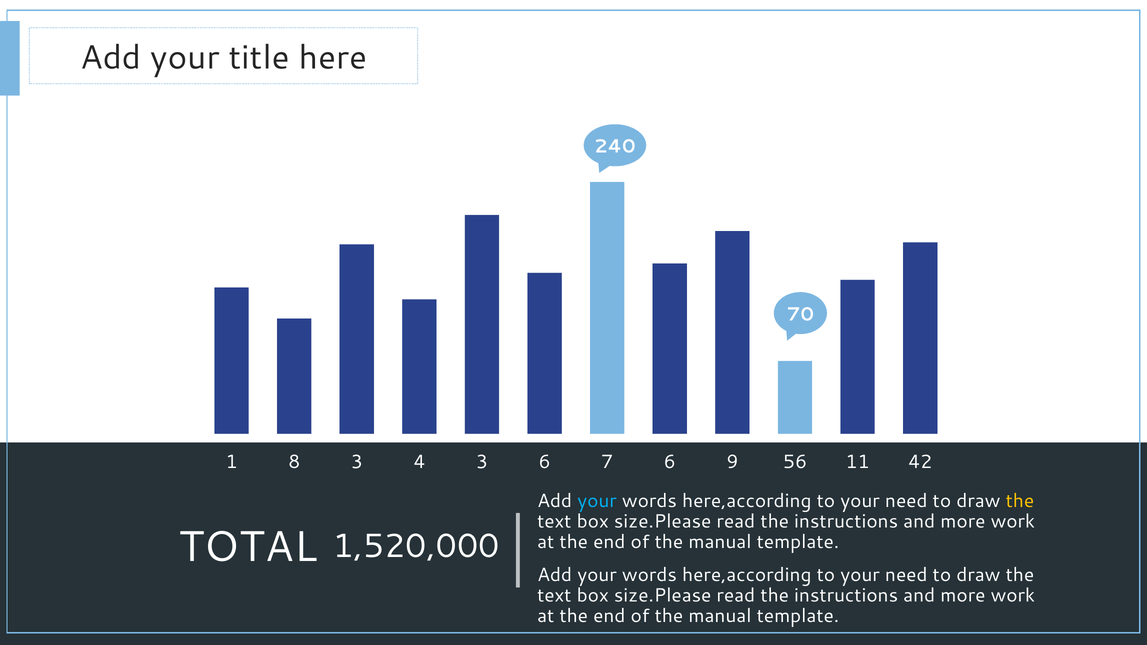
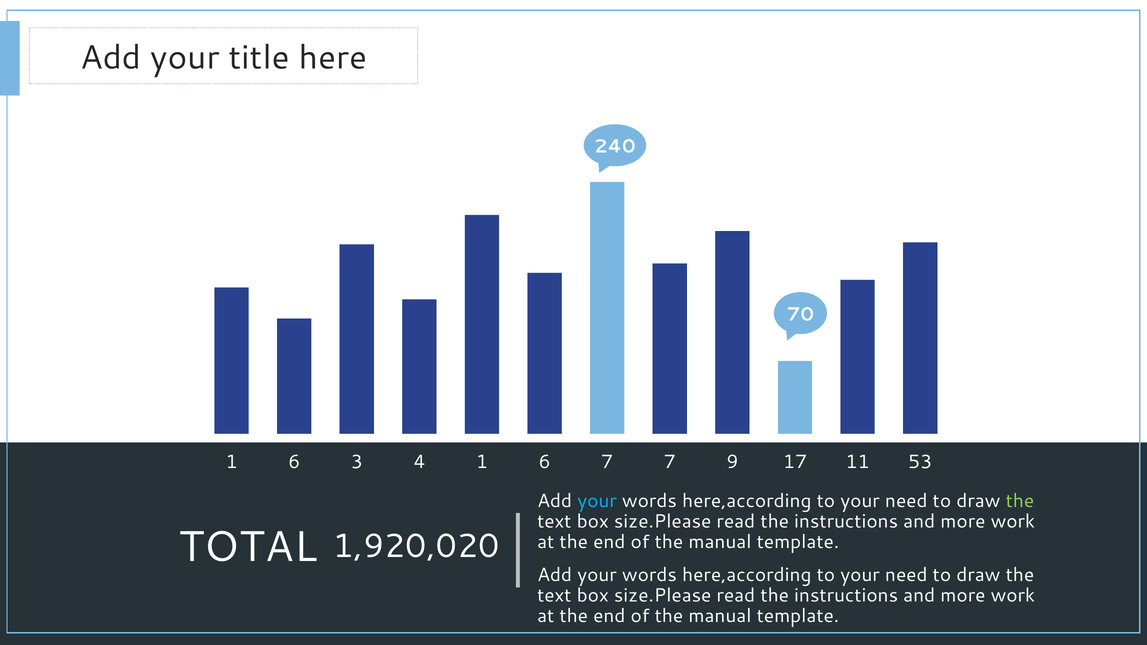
8 at (294, 462): 8 -> 6
4 3: 3 -> 1
7 6: 6 -> 7
56: 56 -> 17
42: 42 -> 53
the at (1020, 501) colour: yellow -> light green
1,520,000: 1,520,000 -> 1,920,020
